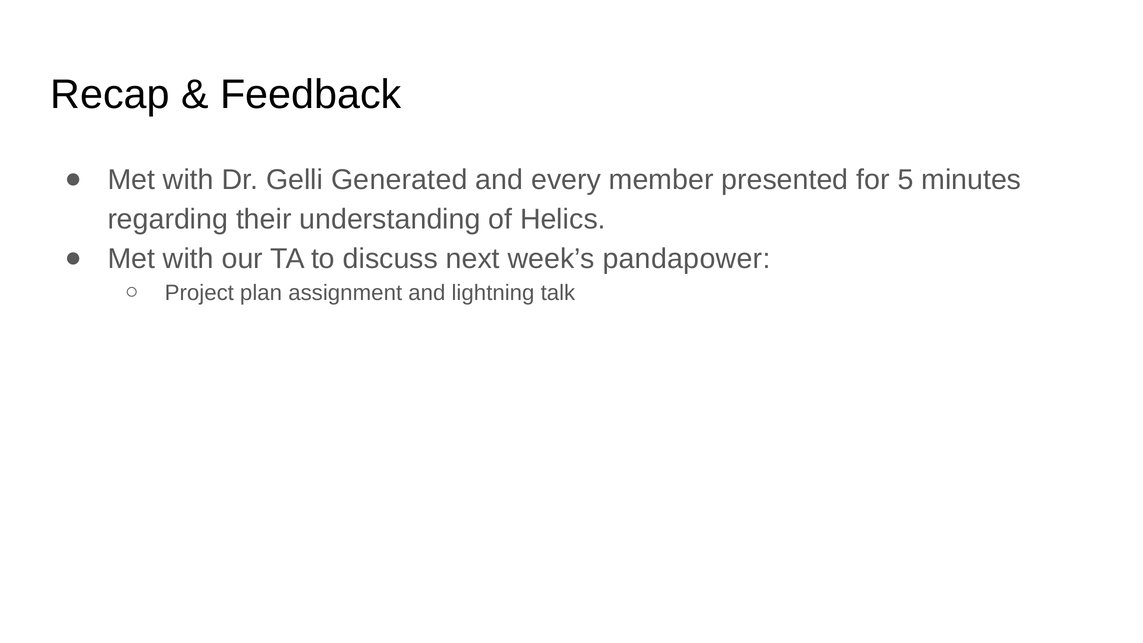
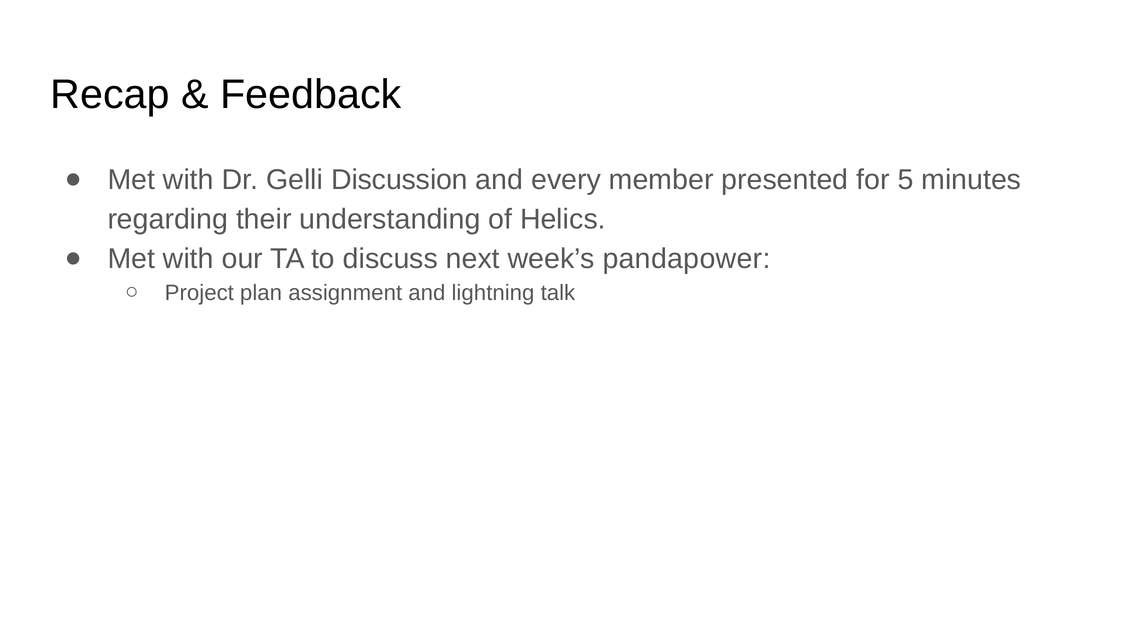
Generated: Generated -> Discussion
